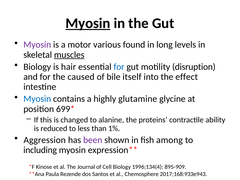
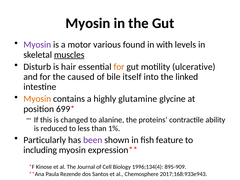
Myosin at (88, 23) underline: present -> none
long: long -> with
Biology at (37, 67): Biology -> Disturb
for at (119, 67) colour: blue -> orange
disruption: disruption -> ulcerative
effect: effect -> linked
Myosin at (37, 99) colour: blue -> orange
Aggression: Aggression -> Particularly
among: among -> feature
